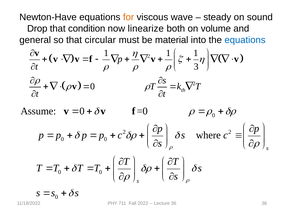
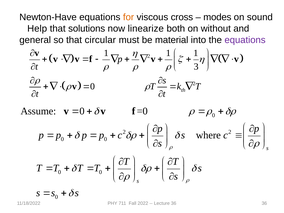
wave: wave -> cross
steady: steady -> modes
Drop: Drop -> Help
condition: condition -> solutions
volume: volume -> without
equations at (245, 40) colour: blue -> purple
